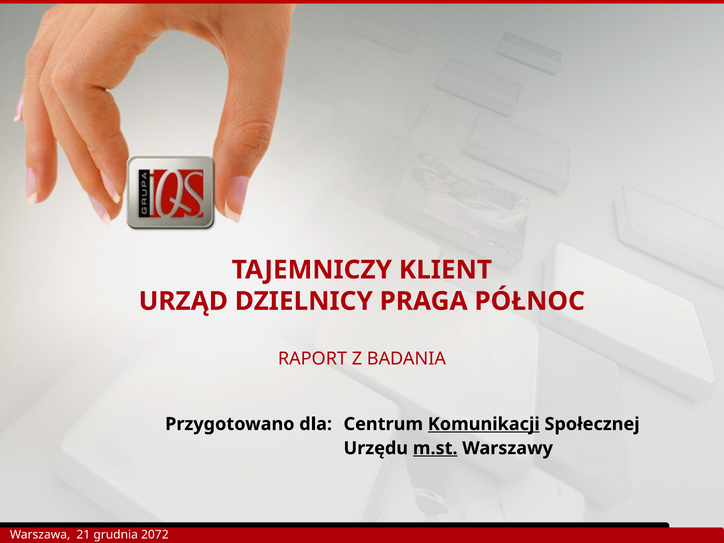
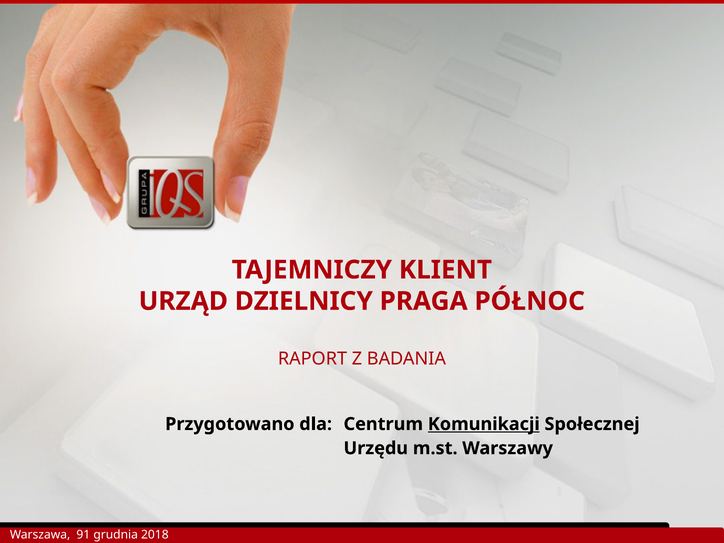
m.st underline: present -> none
21: 21 -> 91
2072: 2072 -> 2018
